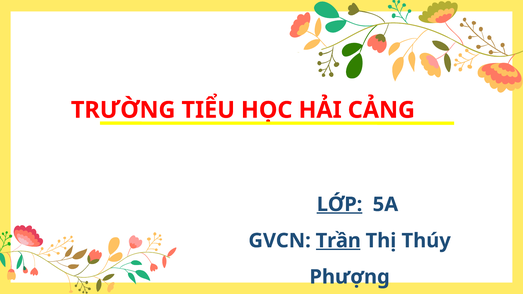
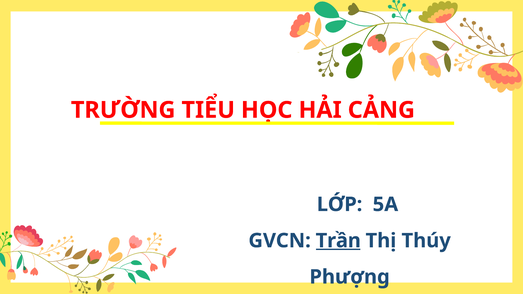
LỚP underline: present -> none
